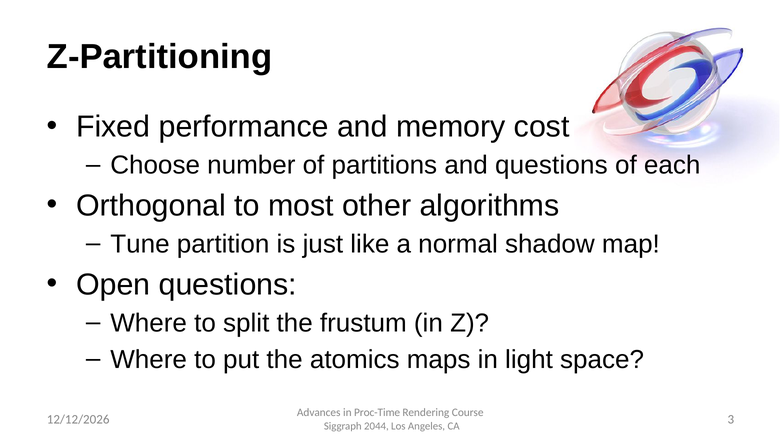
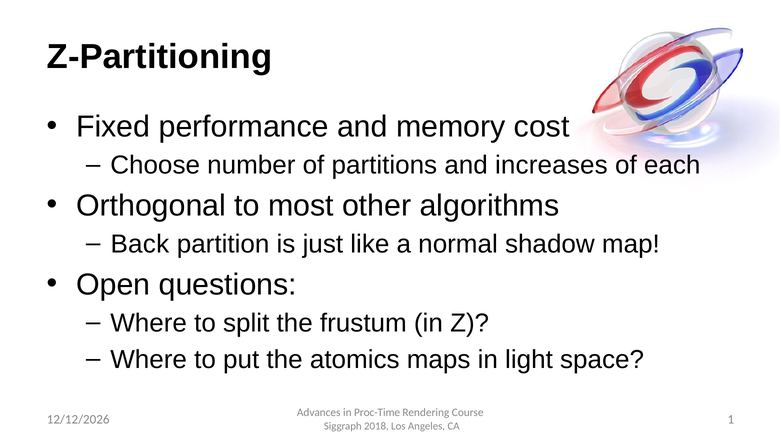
and questions: questions -> increases
Tune: Tune -> Back
3: 3 -> 1
2044: 2044 -> 2018
